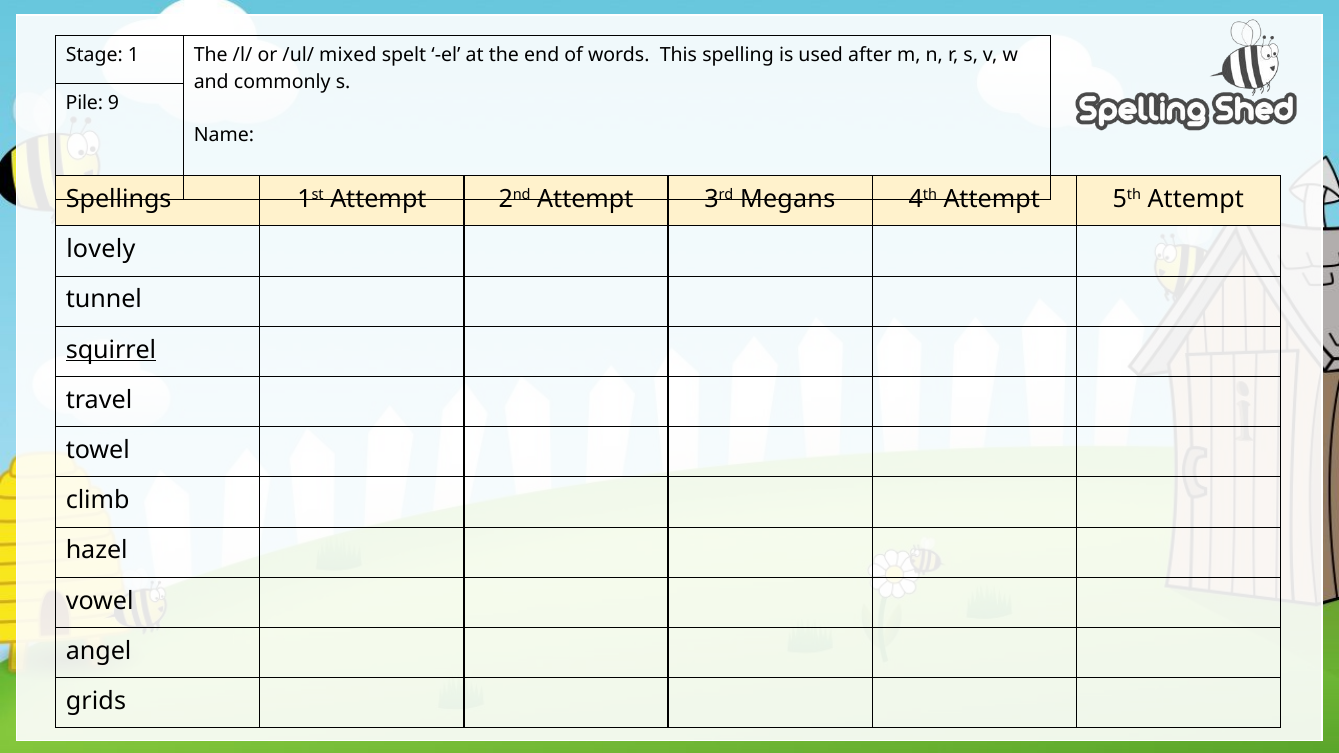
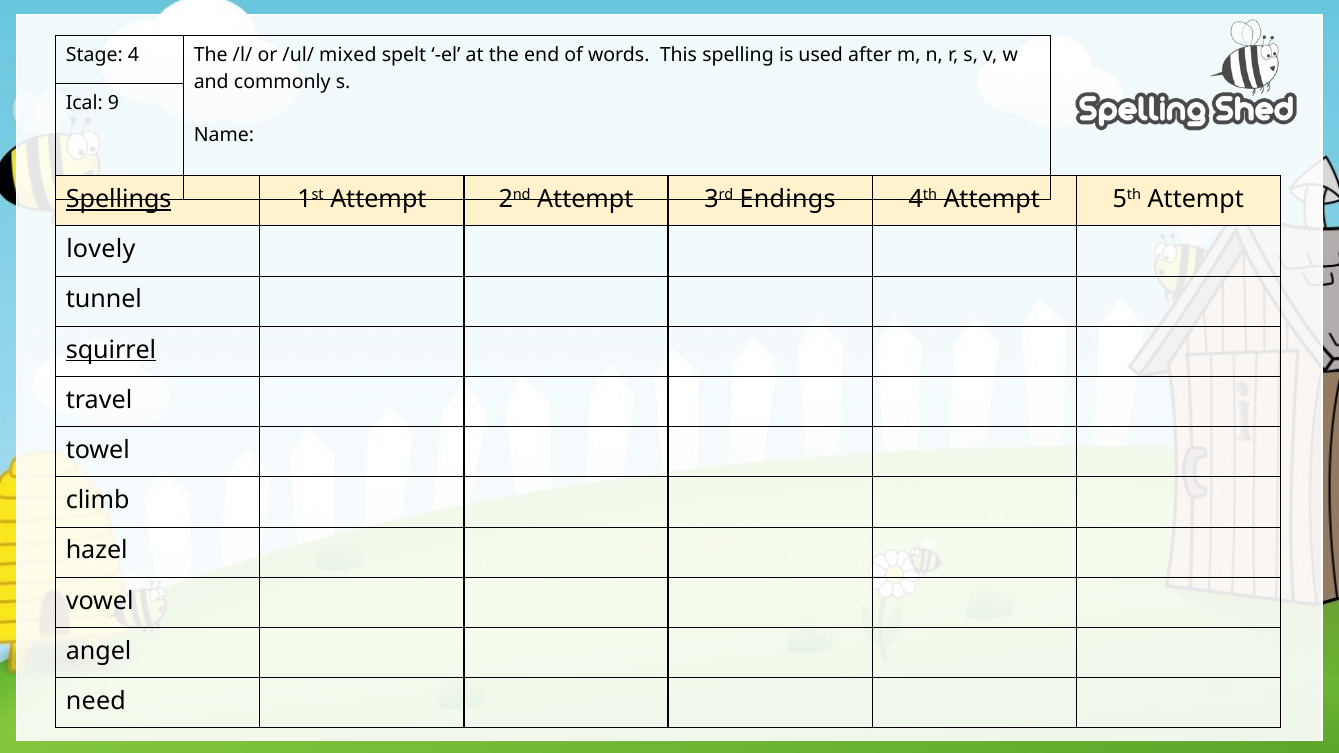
1: 1 -> 4
Pile: Pile -> Ical
Spellings underline: none -> present
Megans: Megans -> Endings
grids: grids -> need
